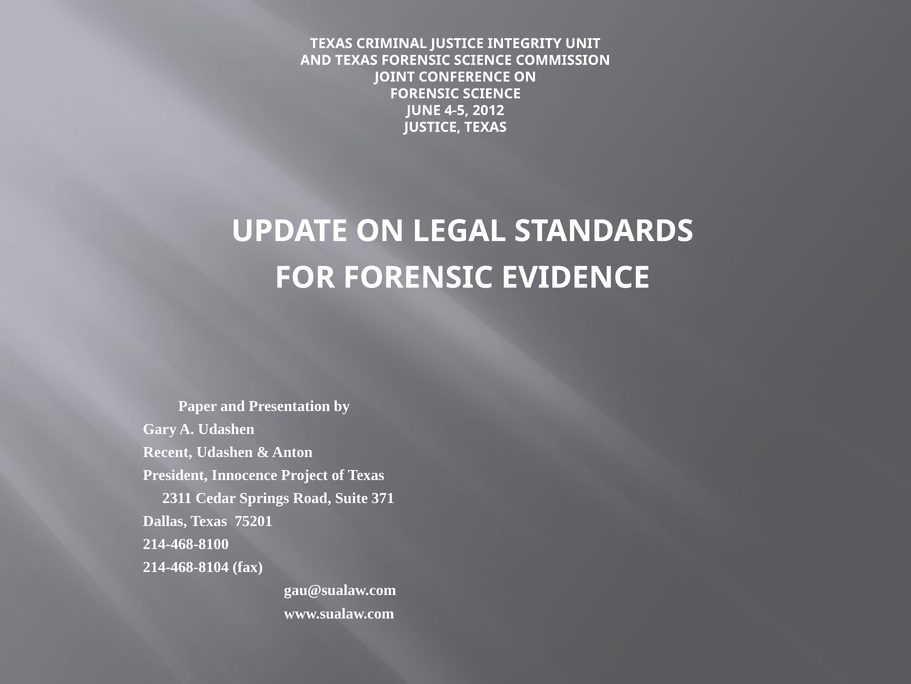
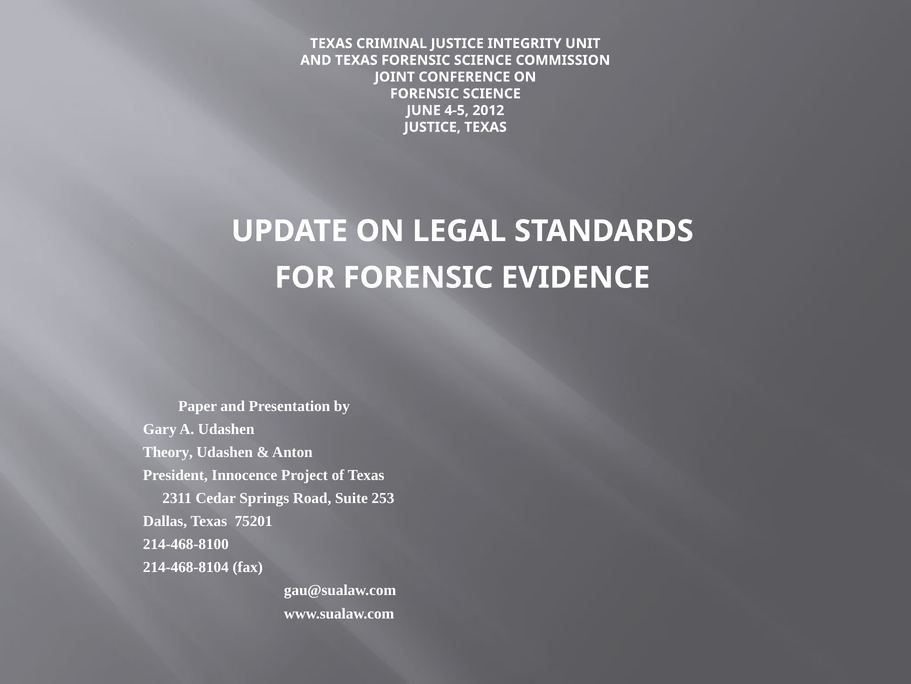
Recent: Recent -> Theory
371: 371 -> 253
